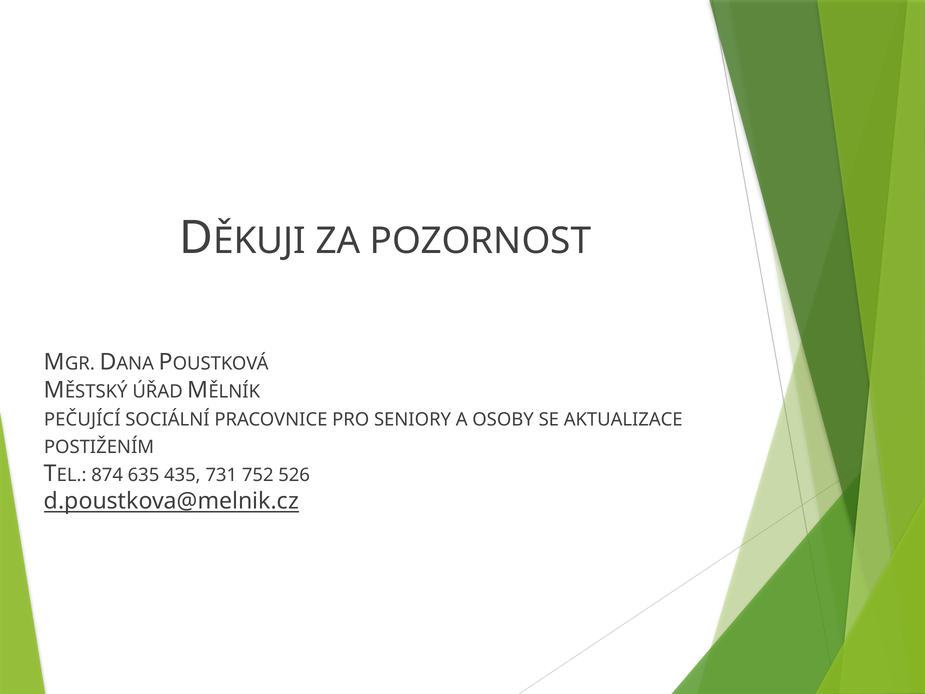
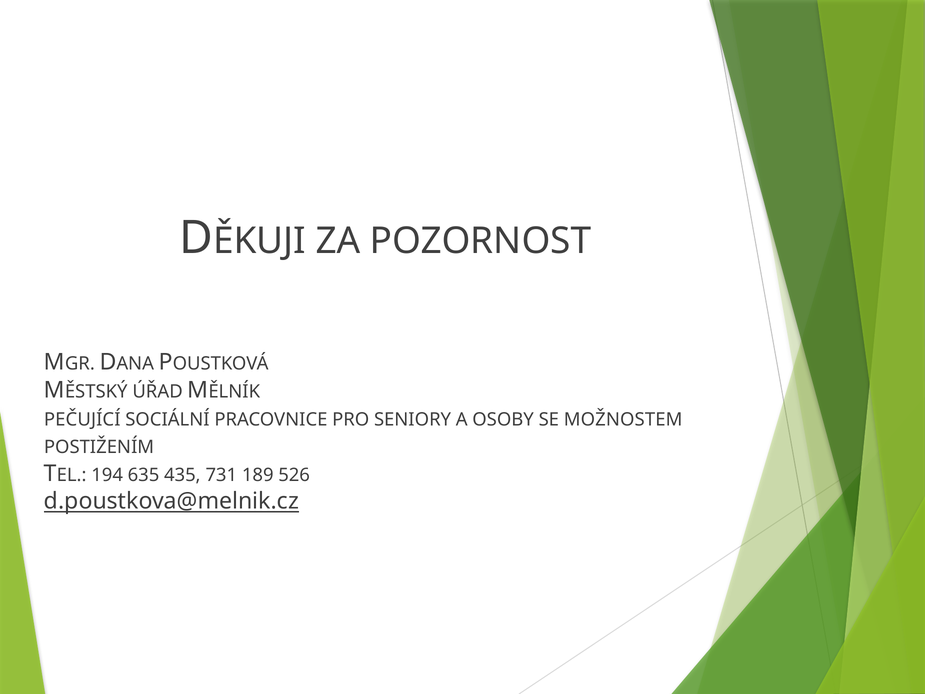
AKTUALIZACE: AKTUALIZACE -> MOŽNOSTEM
874: 874 -> 194
752: 752 -> 189
